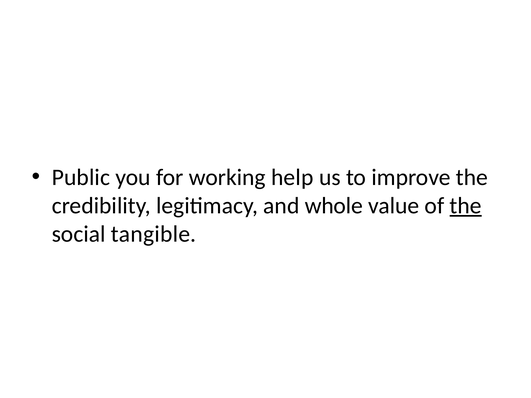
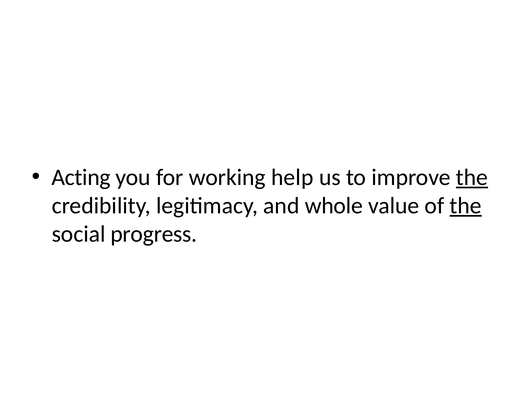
Public: Public -> Acting
the at (472, 177) underline: none -> present
tangible: tangible -> progress
